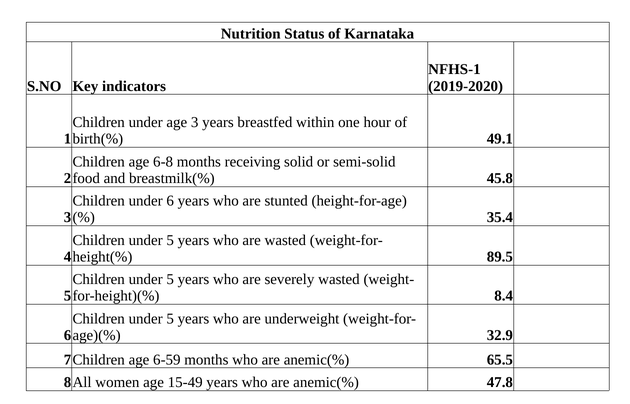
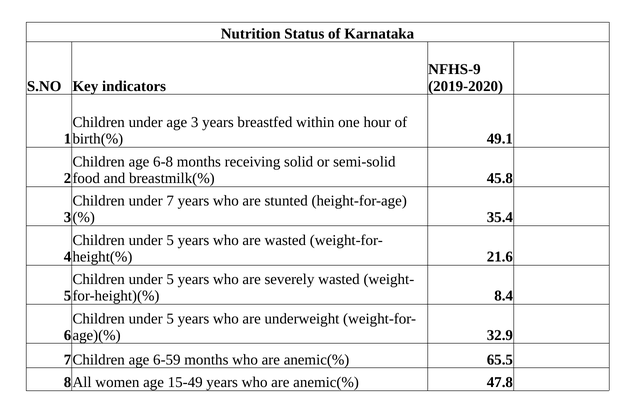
NFHS-1: NFHS-1 -> NFHS-9
under 6: 6 -> 7
89.5: 89.5 -> 21.6
